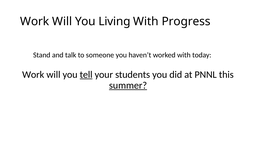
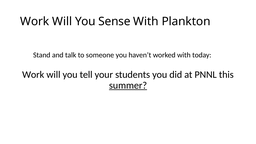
Living: Living -> Sense
Progress: Progress -> Plankton
tell underline: present -> none
